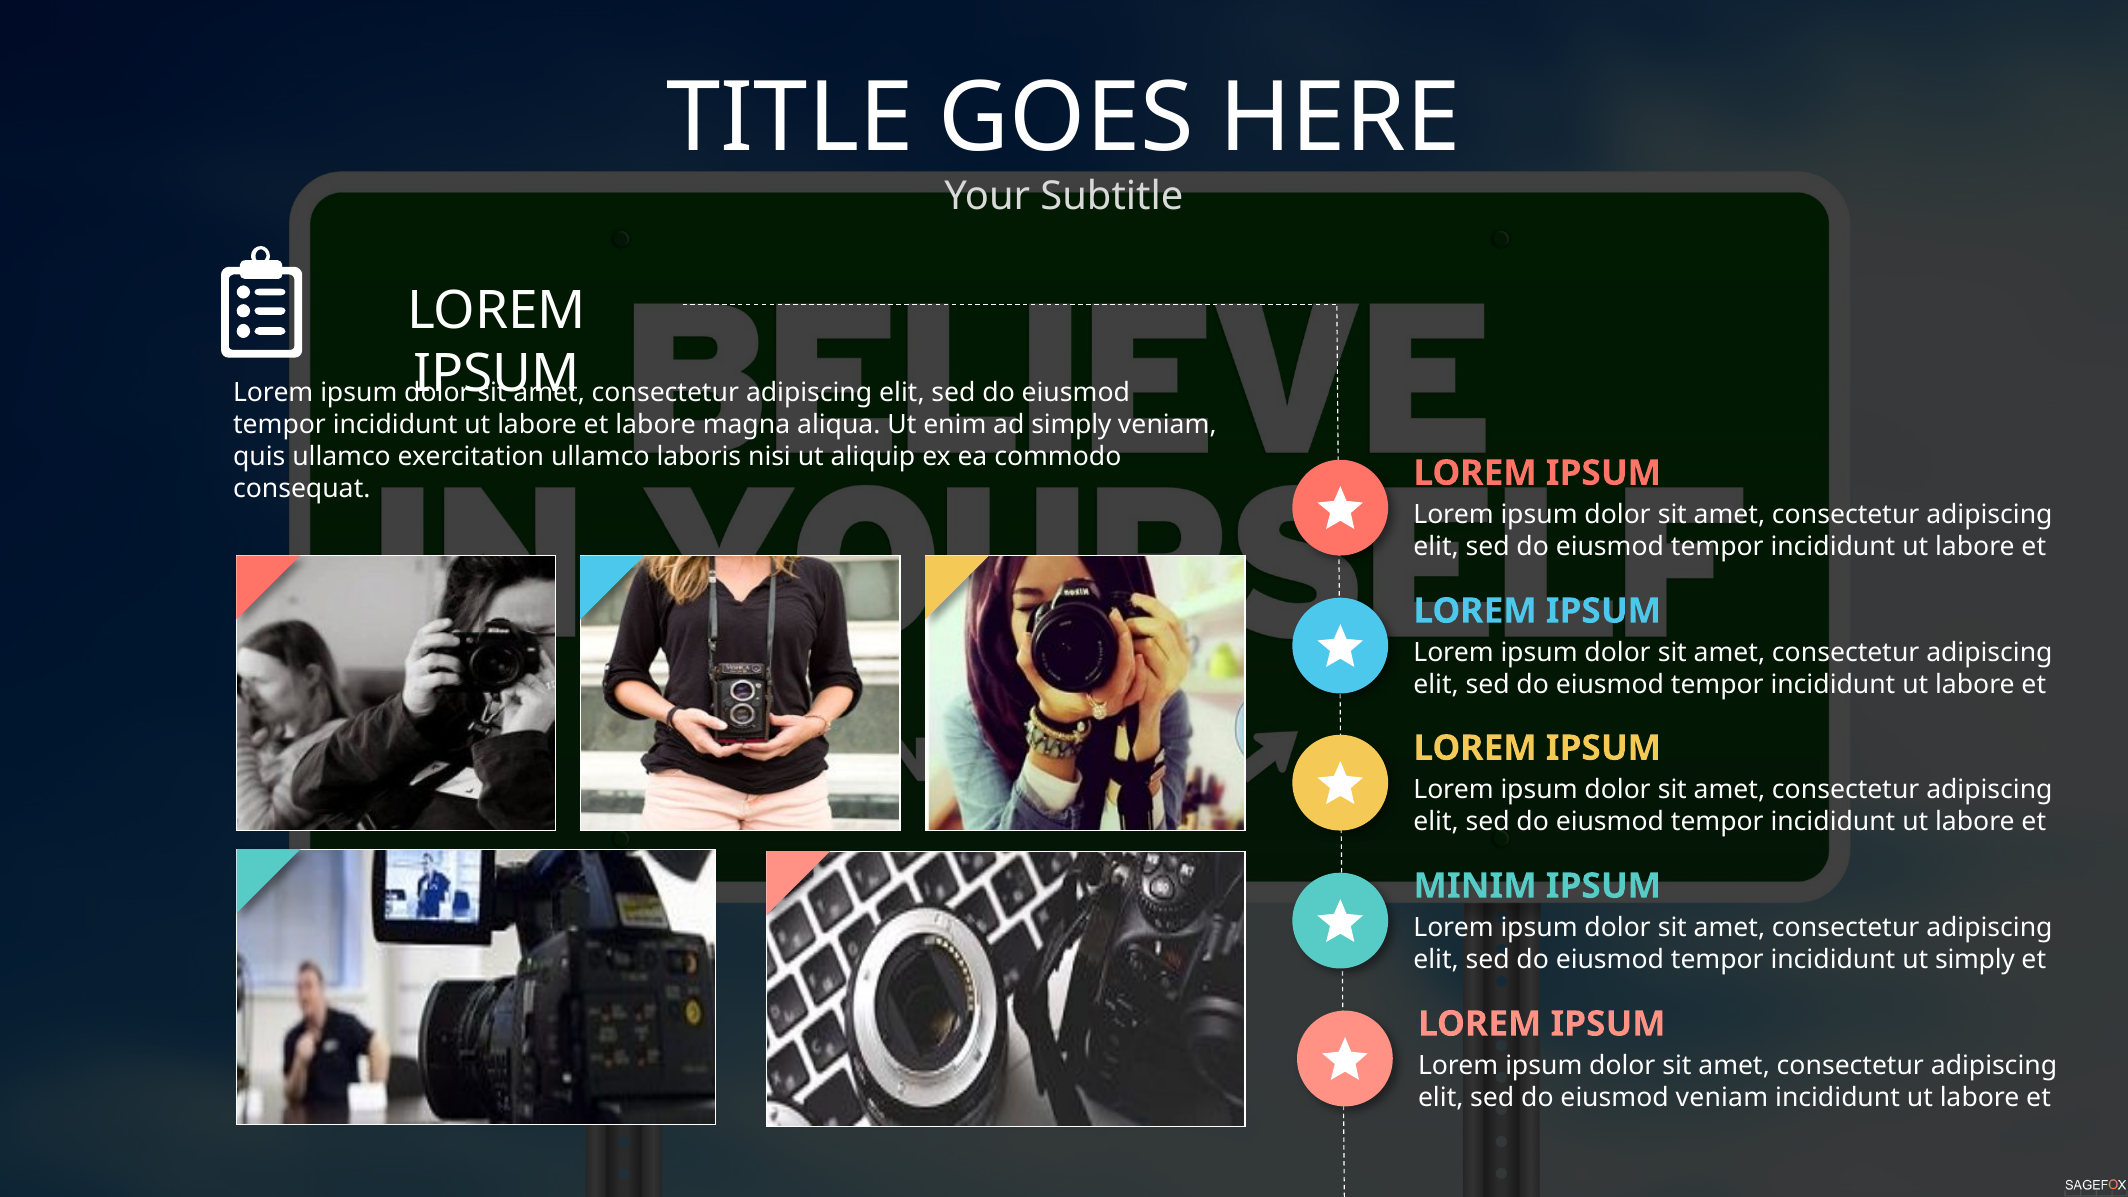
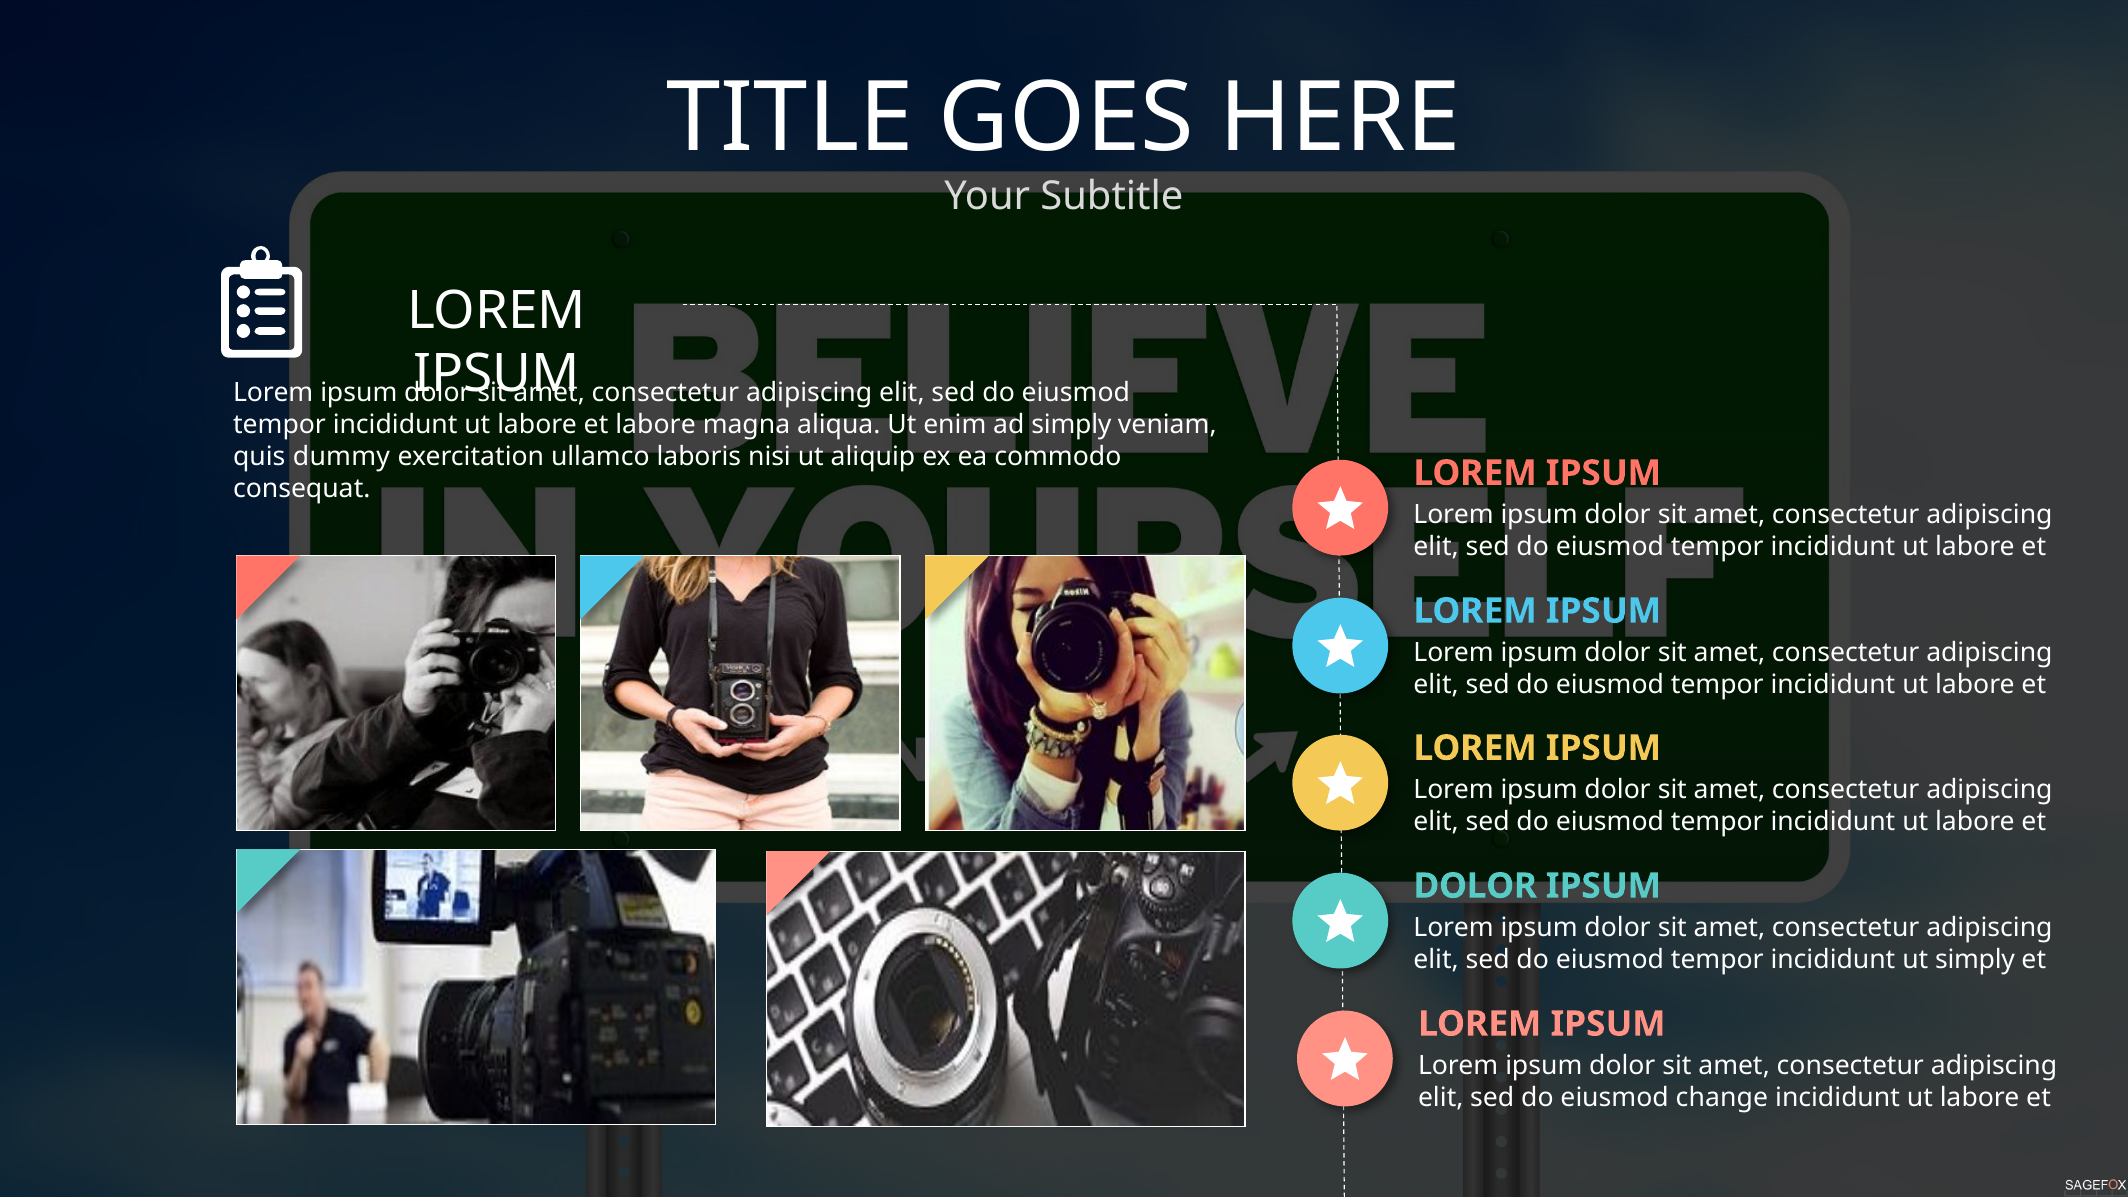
quis ullamco: ullamco -> dummy
MINIM at (1475, 886): MINIM -> DOLOR
eiusmod veniam: veniam -> change
